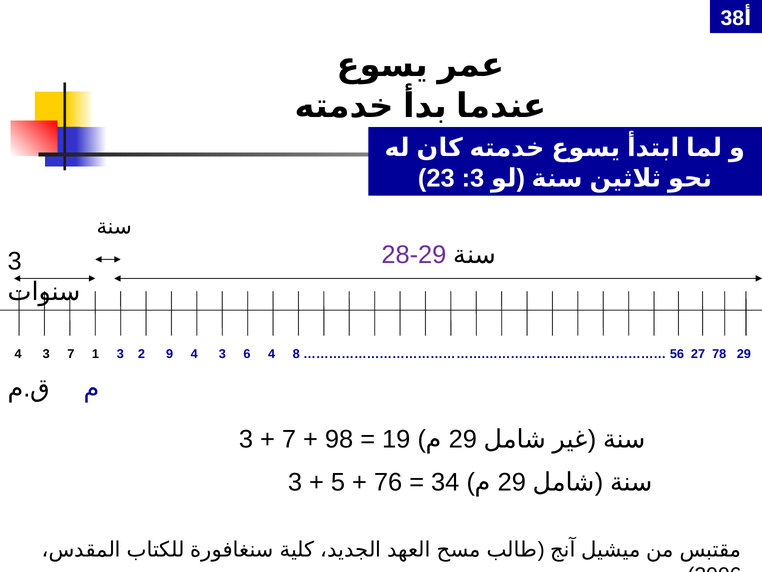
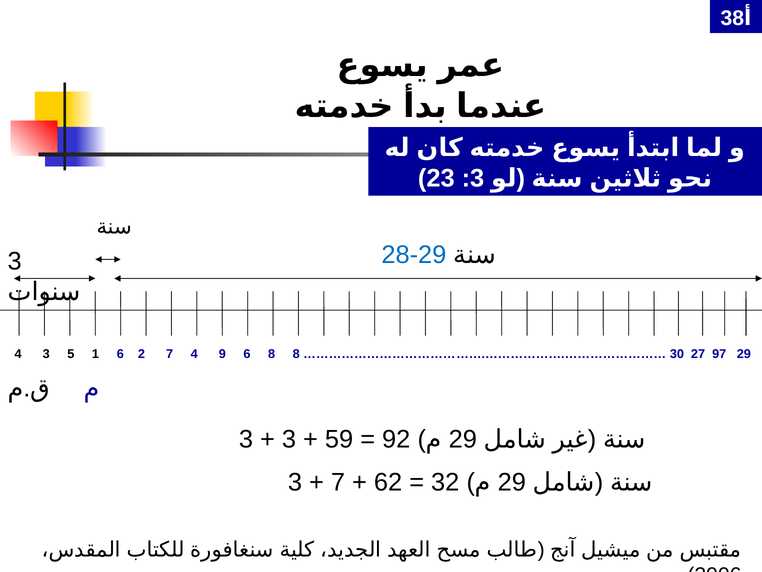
28-29 colour: purple -> blue
3 7: 7 -> 5
1 3: 3 -> 6
2 9: 9 -> 7
3 at (222, 354): 3 -> 9
6 4: 4 -> 8
56: 56 -> 30
78: 78 -> 97
7 at (289, 439): 7 -> 3
98: 98 -> 59
19: 19 -> 92
5 at (338, 482): 5 -> 7
76: 76 -> 62
34: 34 -> 32
